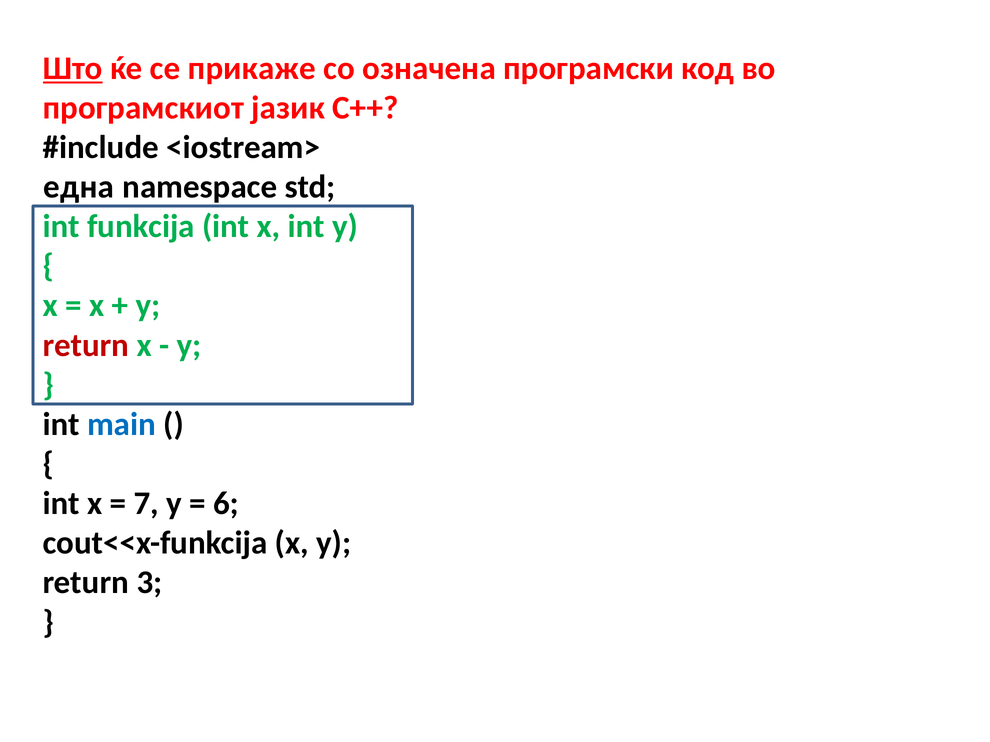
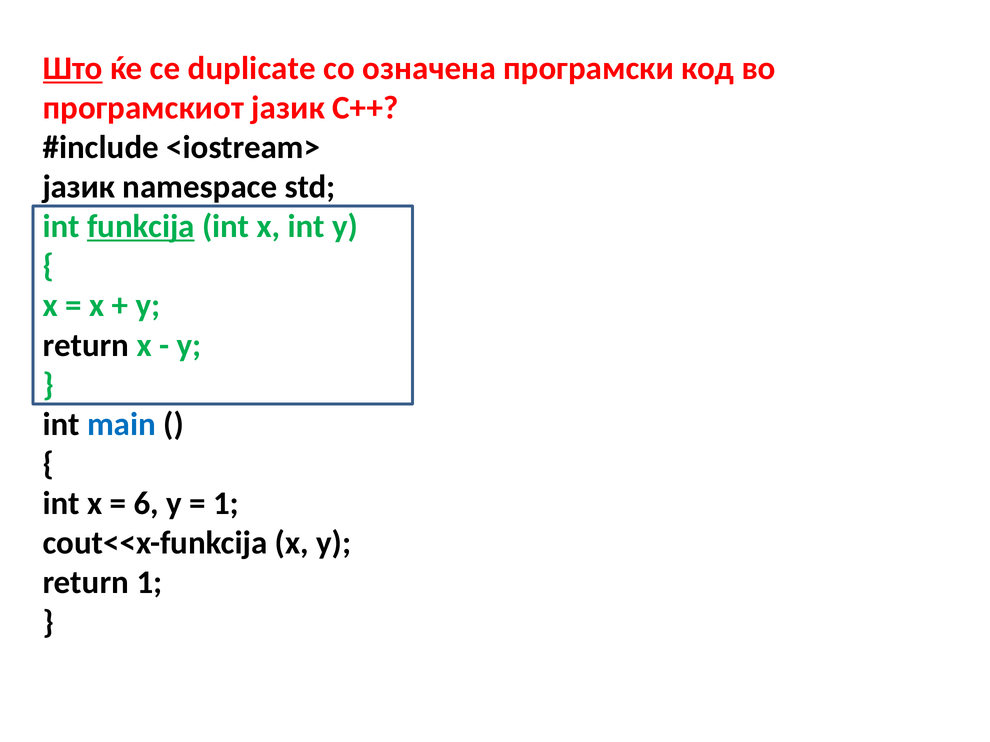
прикаже: прикаже -> duplicate
една at (79, 187): една -> јазик
funkcija underline: none -> present
return at (86, 345) colour: red -> black
7: 7 -> 6
6 at (226, 504): 6 -> 1
return 3: 3 -> 1
